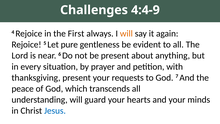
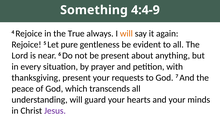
Challenges: Challenges -> Something
First: First -> True
Jesus colour: blue -> purple
